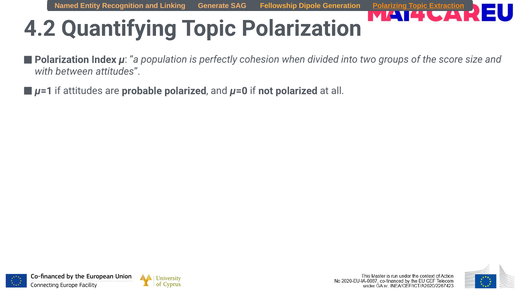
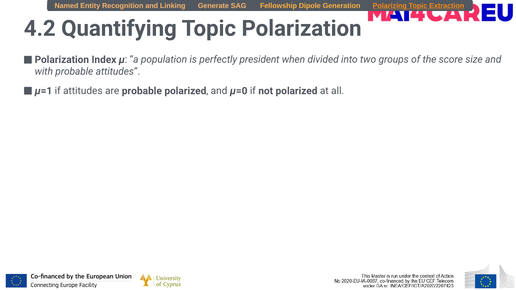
cohesion: cohesion -> president
with between: between -> probable
